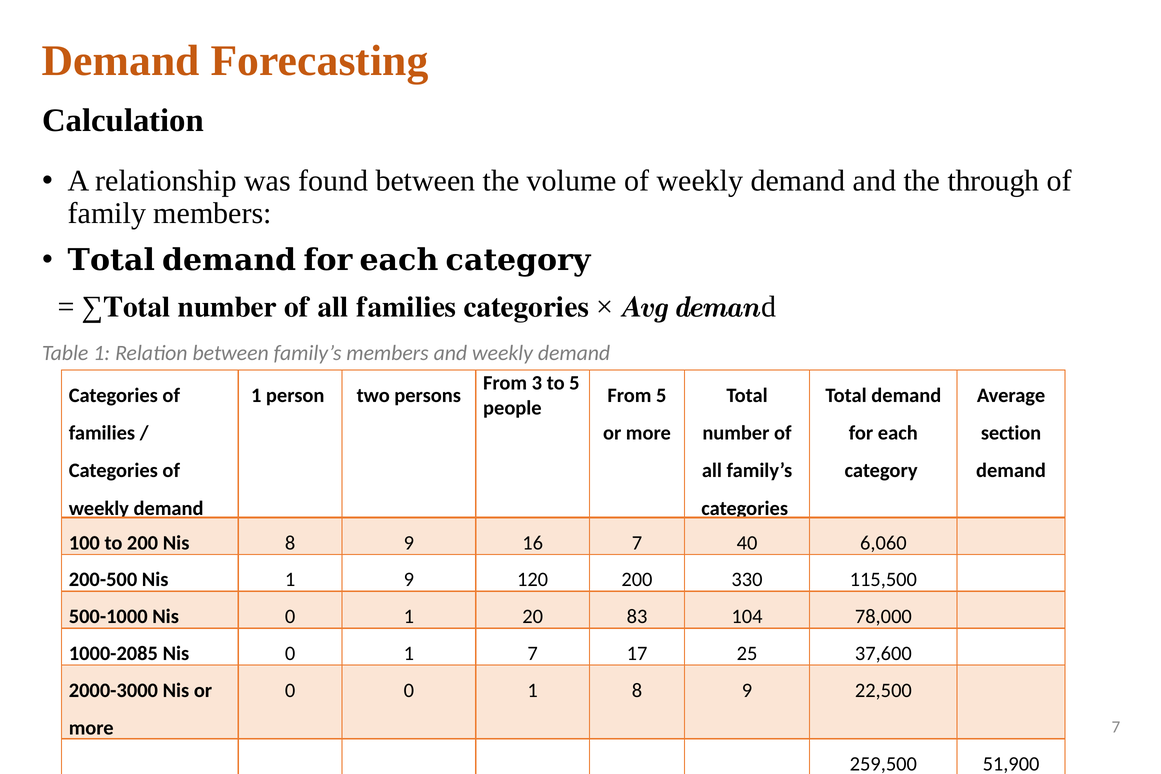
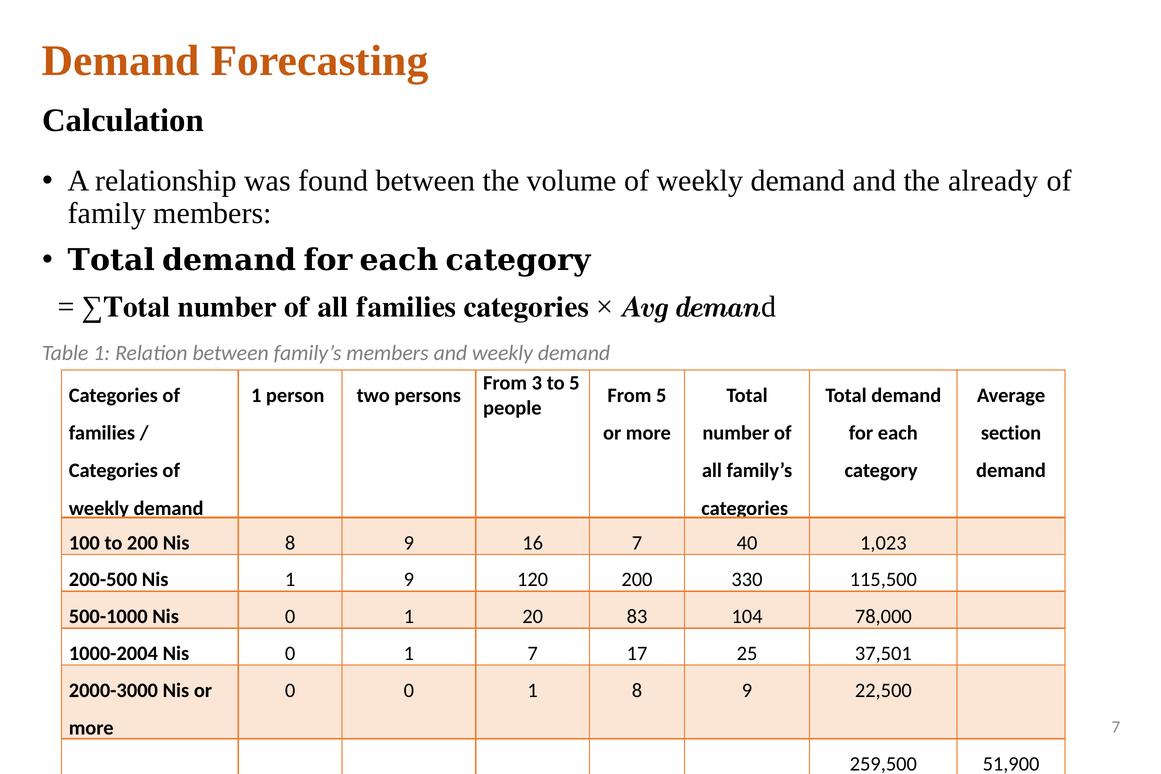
through: through -> already
6,060: 6,060 -> 1,023
1000-2085: 1000-2085 -> 1000-2004
37,600: 37,600 -> 37,501
